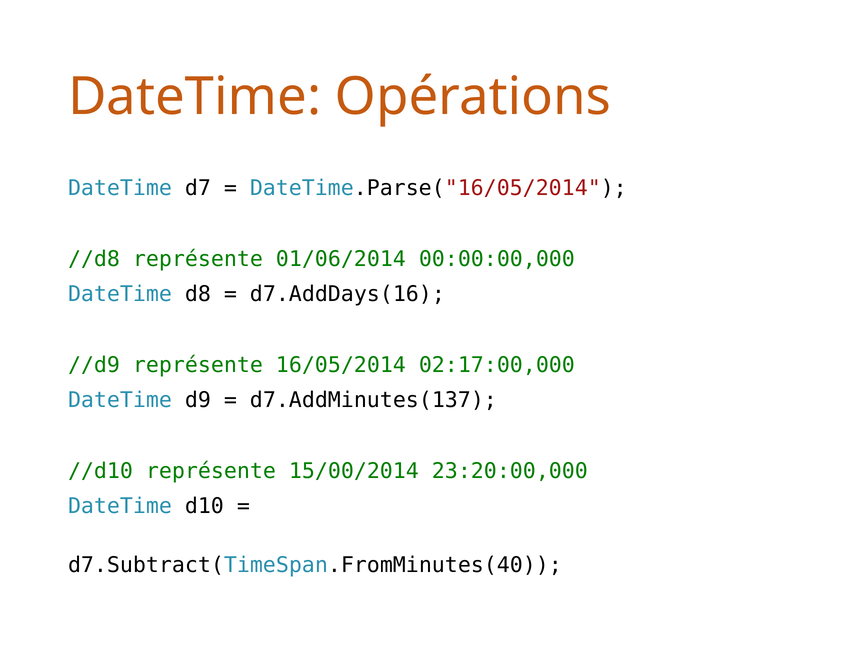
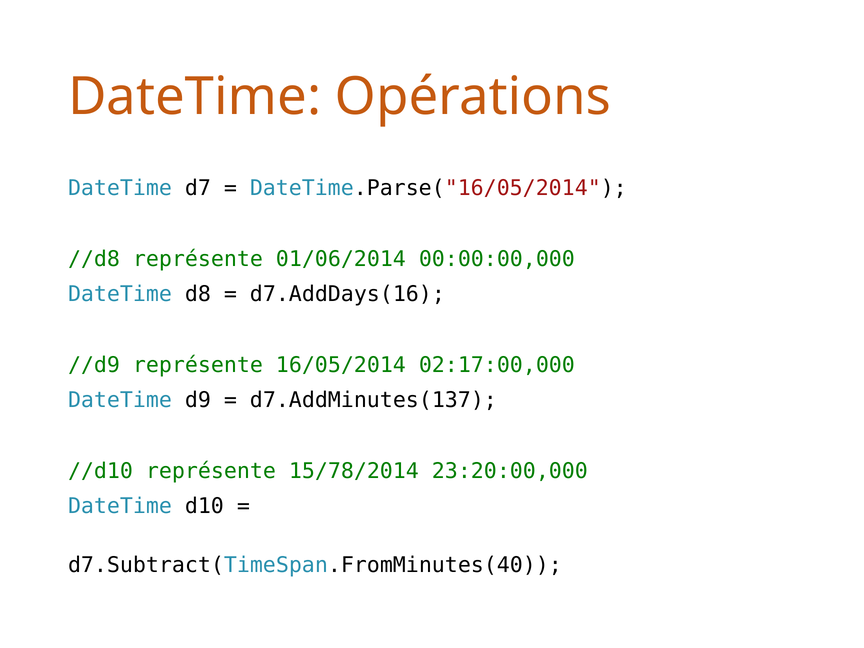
15/00/2014: 15/00/2014 -> 15/78/2014
